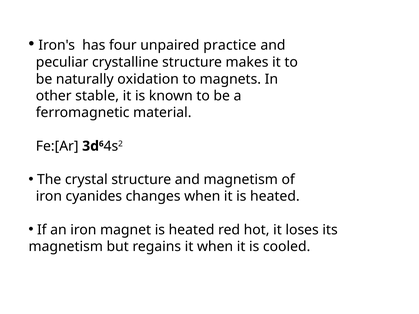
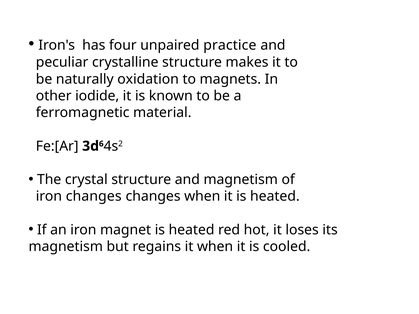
stable: stable -> iodide
iron cyanides: cyanides -> changes
